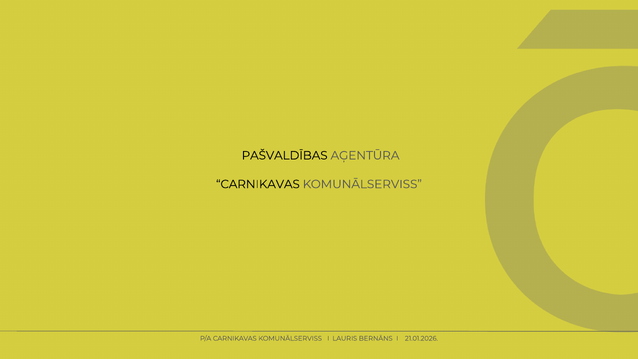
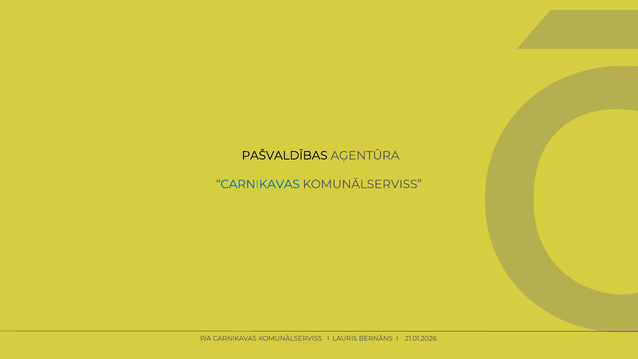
CARNIKAVAS at (258, 184) colour: black -> blue
